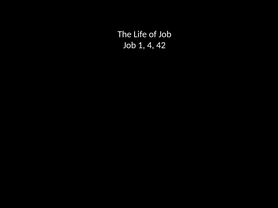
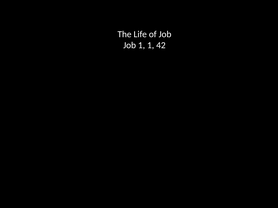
1 4: 4 -> 1
